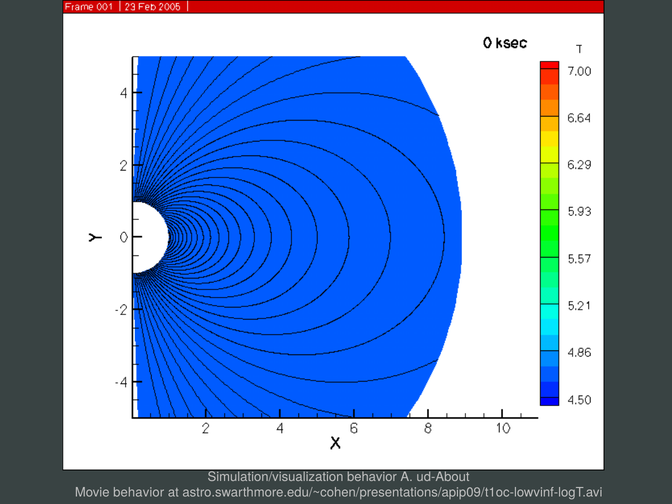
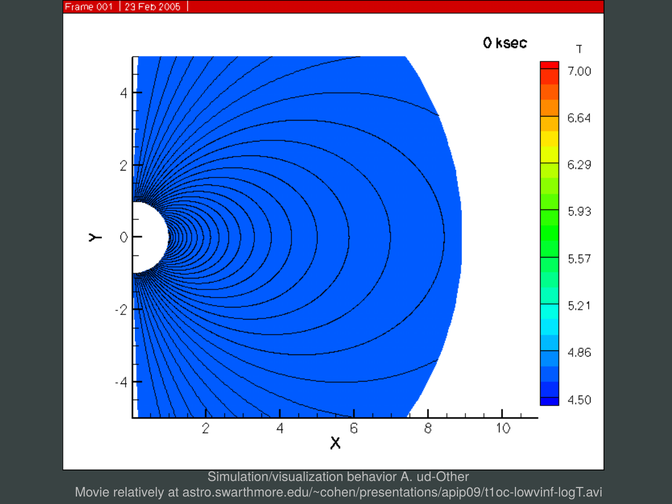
ud-About: ud-About -> ud-Other
Movie behavior: behavior -> relatively
